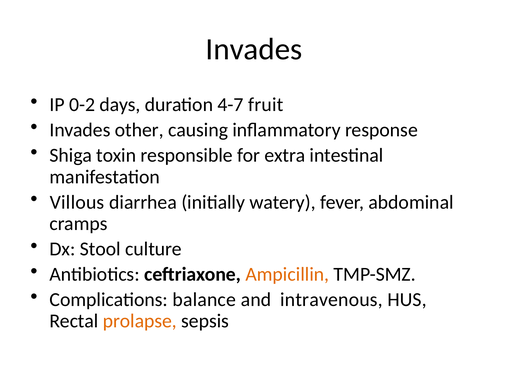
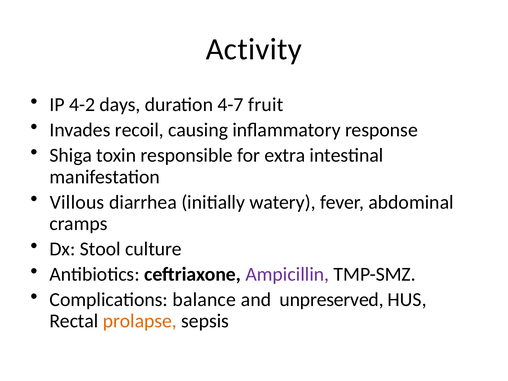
Invades at (254, 49): Invades -> Activity
0-2: 0-2 -> 4-2
other: other -> recoil
Ampicillin colour: orange -> purple
intravenous: intravenous -> unpreserved
